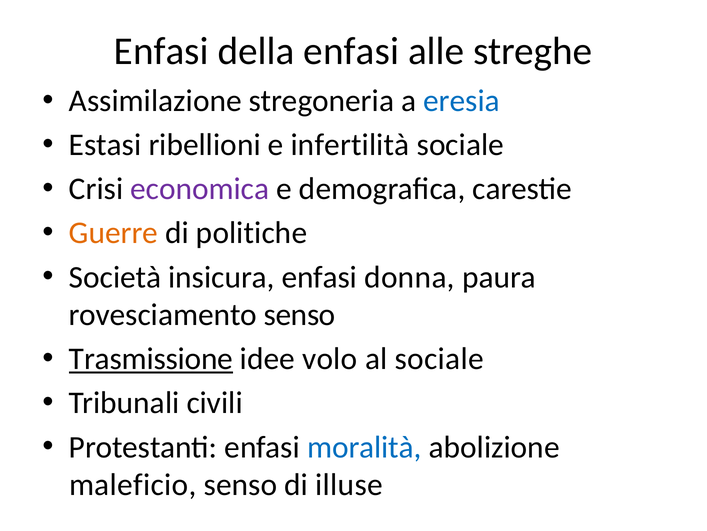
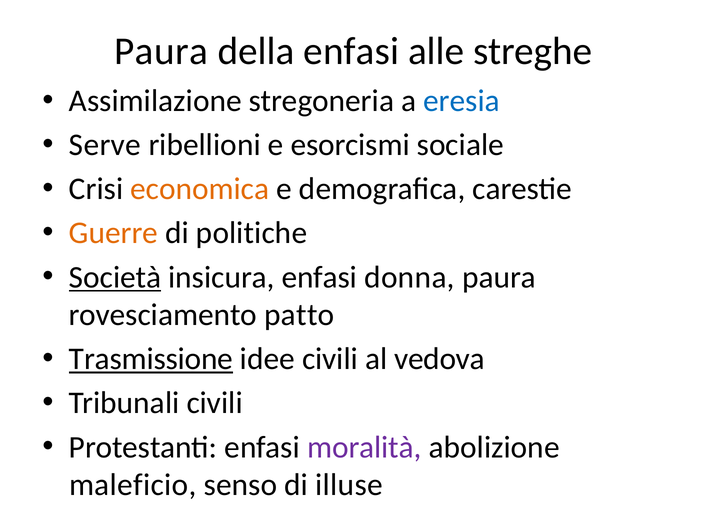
Enfasi at (161, 51): Enfasi -> Paura
Estasi: Estasi -> Serve
infertilità: infertilità -> esorcismi
economica colour: purple -> orange
Società underline: none -> present
rovesciamento senso: senso -> patto
idee volo: volo -> civili
al sociale: sociale -> vedova
moralità colour: blue -> purple
